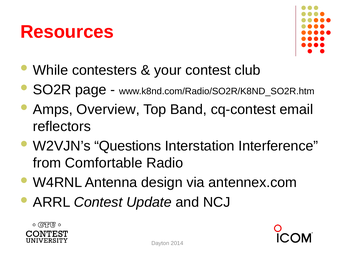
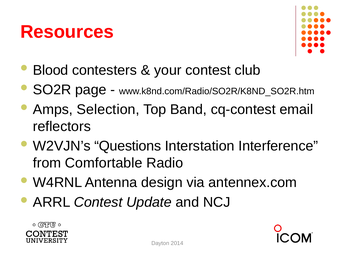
While: While -> Blood
Overview: Overview -> Selection
